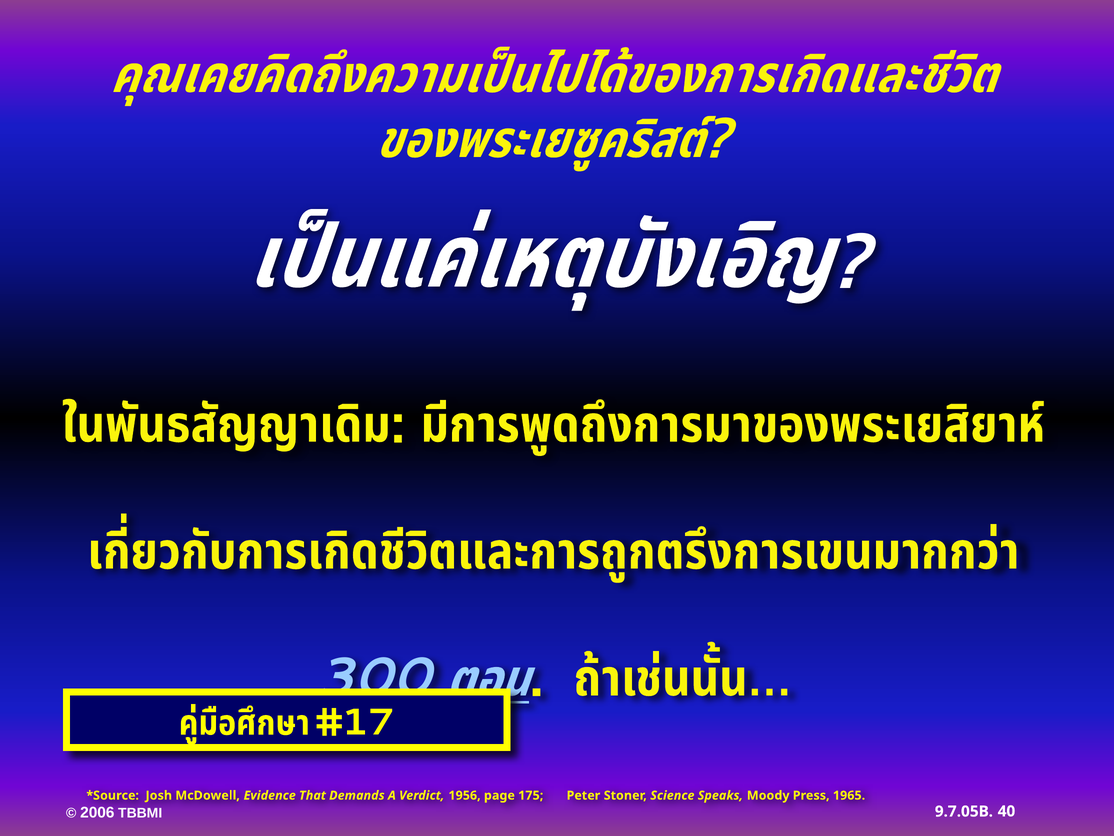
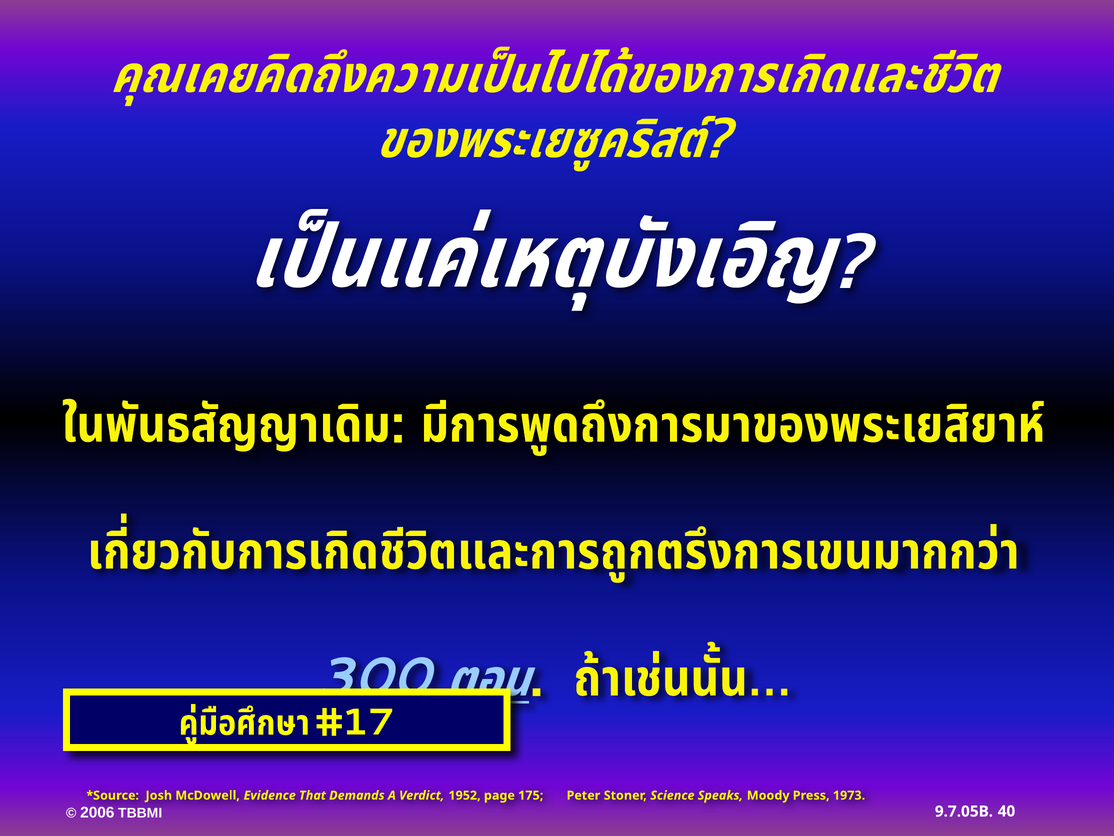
1956: 1956 -> 1952
1965: 1965 -> 1973
